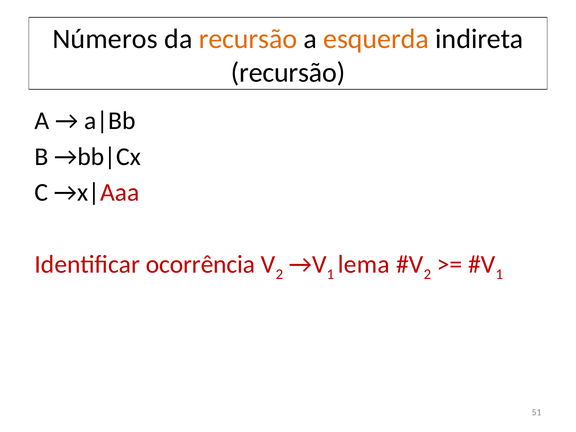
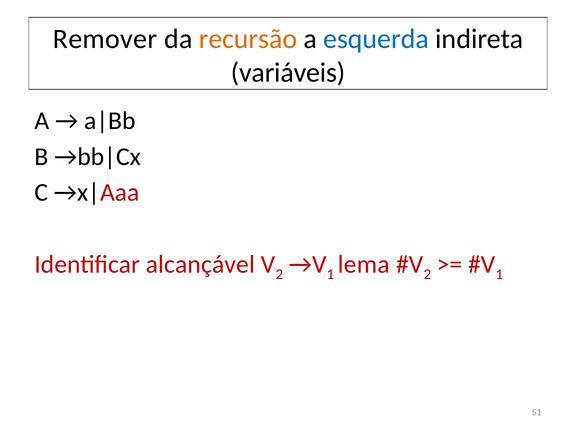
Números: Números -> Remover
esquerda colour: orange -> blue
recursão at (288, 73): recursão -> variáveis
ocorrência: ocorrência -> alcançável
